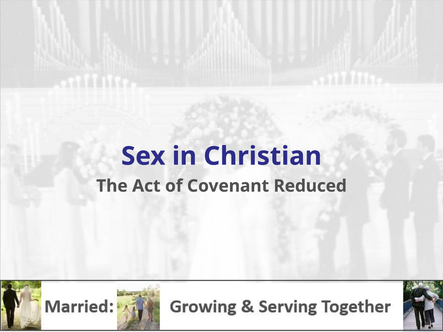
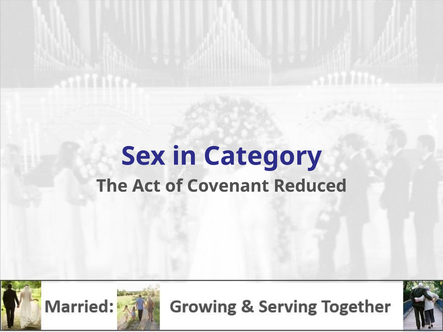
Christian: Christian -> Category
